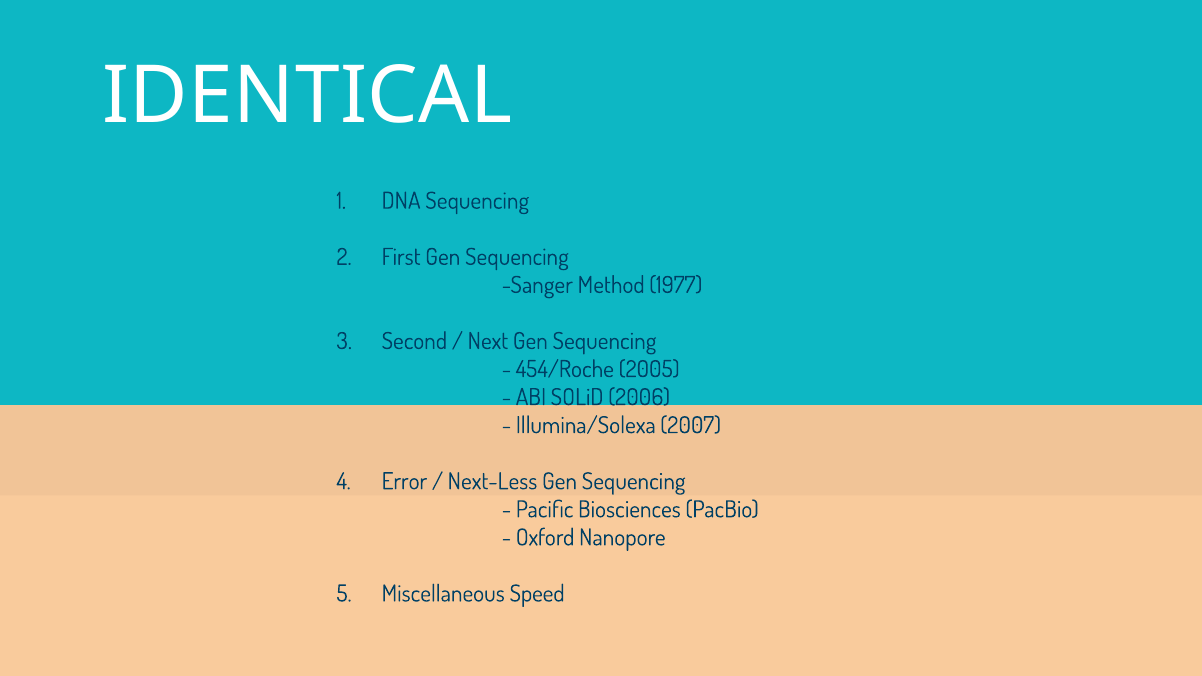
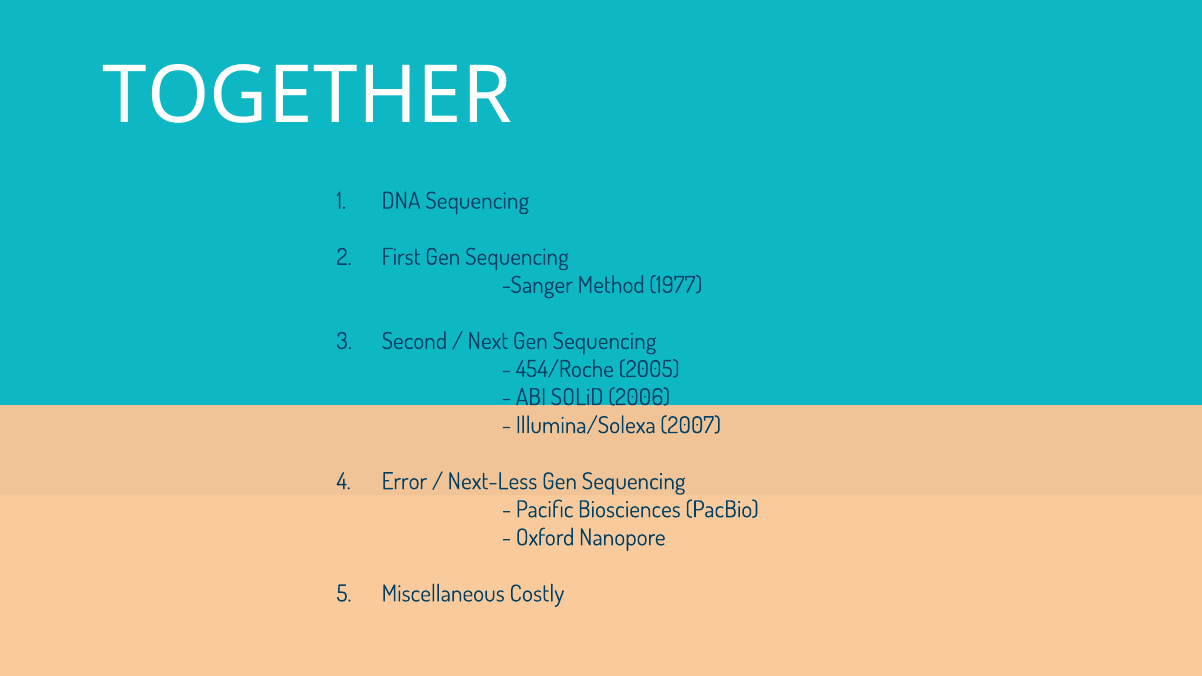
IDENTICAL: IDENTICAL -> TOGETHER
Speed: Speed -> Costly
